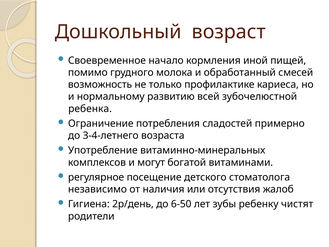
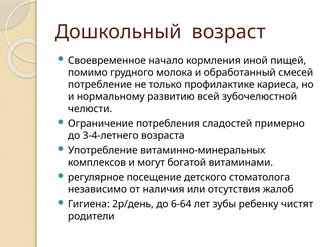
возможность: возможность -> потребление
ребенка: ребенка -> челюсти
6-50: 6-50 -> 6-64
